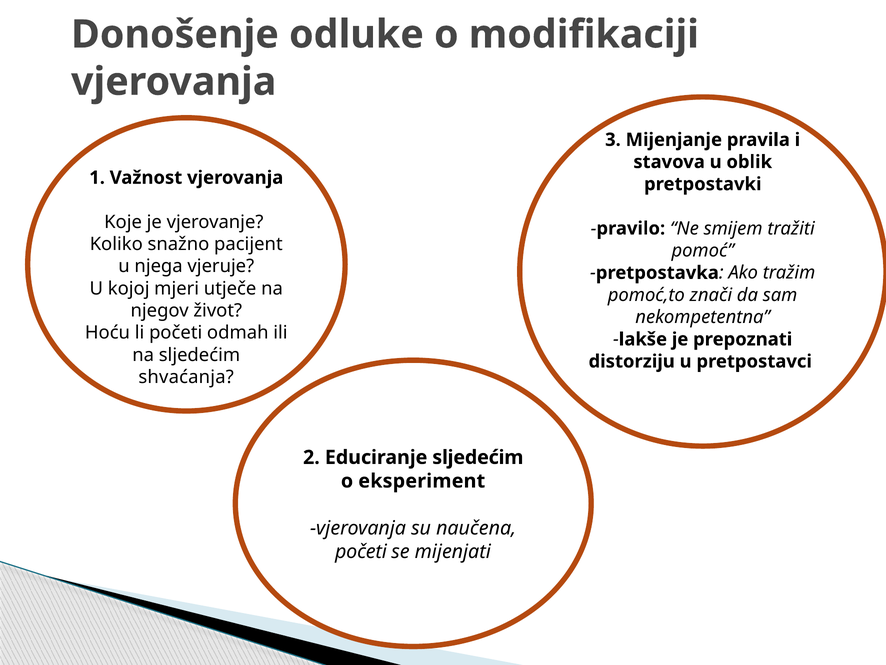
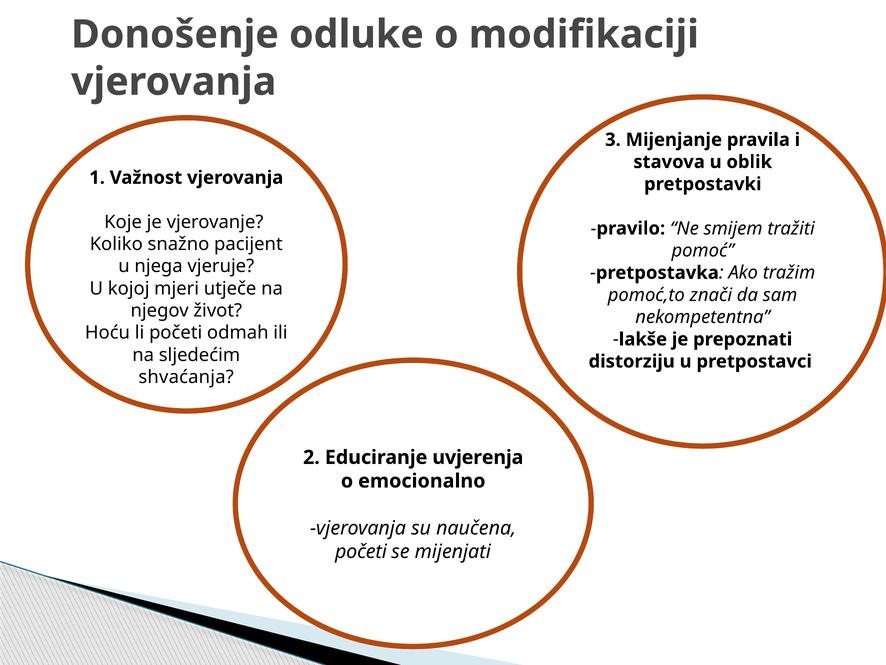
Educiranje sljedećim: sljedećim -> uvjerenja
eksperiment: eksperiment -> emocionalno
